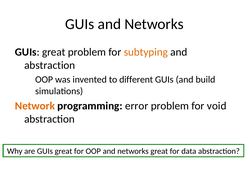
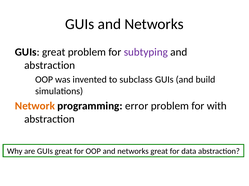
subtyping colour: orange -> purple
different: different -> subclass
void: void -> with
